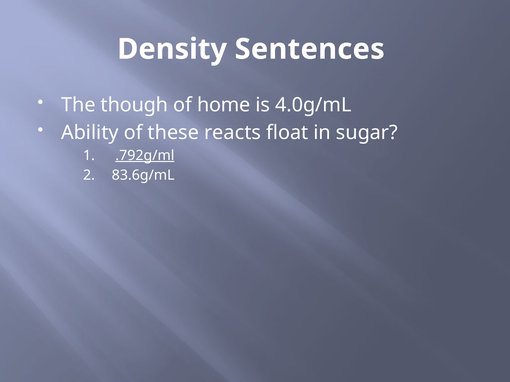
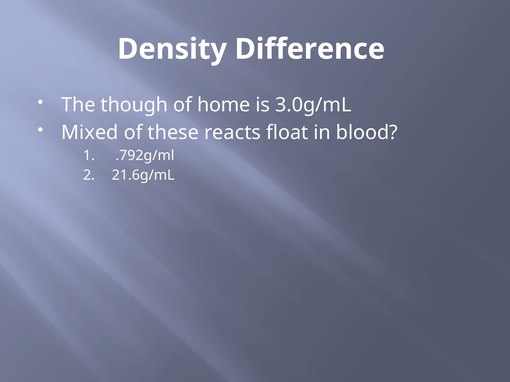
Sentences: Sentences -> Difference
4.0g/mL: 4.0g/mL -> 3.0g/mL
Ability: Ability -> Mixed
sugar: sugar -> blood
.792g/ml underline: present -> none
83.6g/mL: 83.6g/mL -> 21.6g/mL
